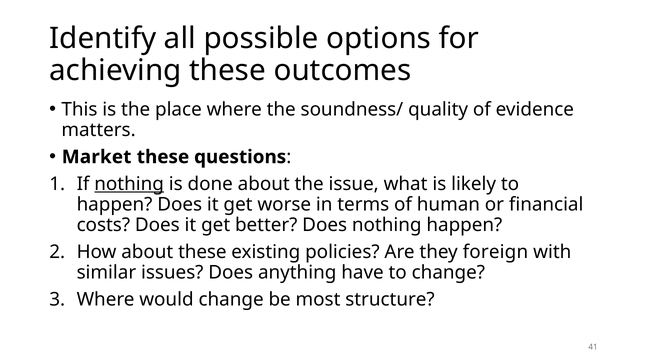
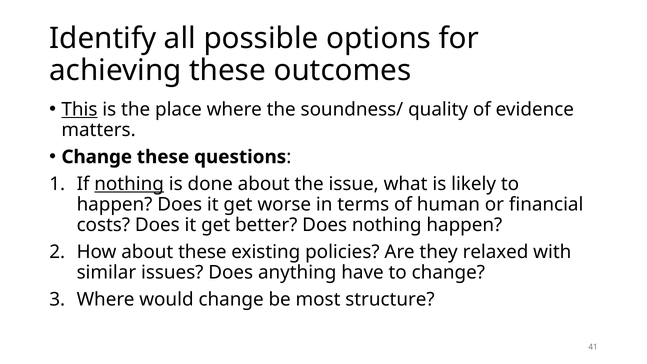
This underline: none -> present
Market at (97, 157): Market -> Change
foreign: foreign -> relaxed
